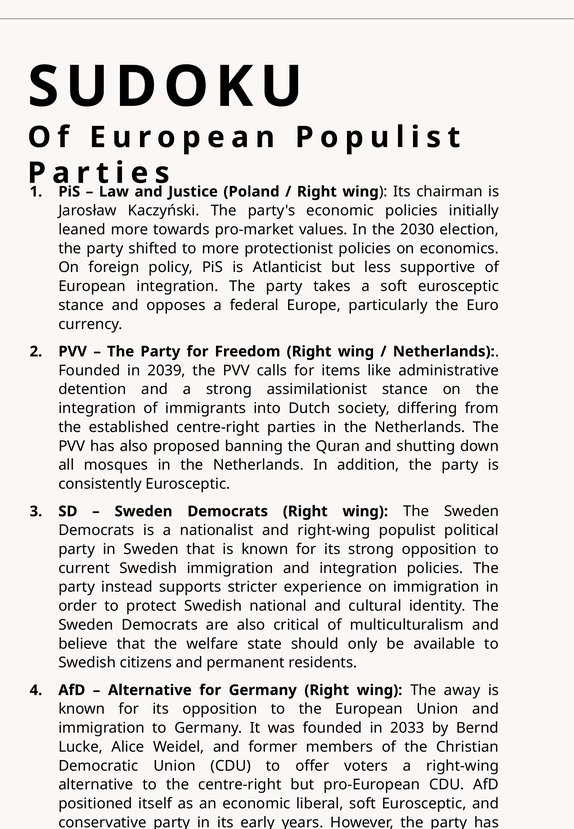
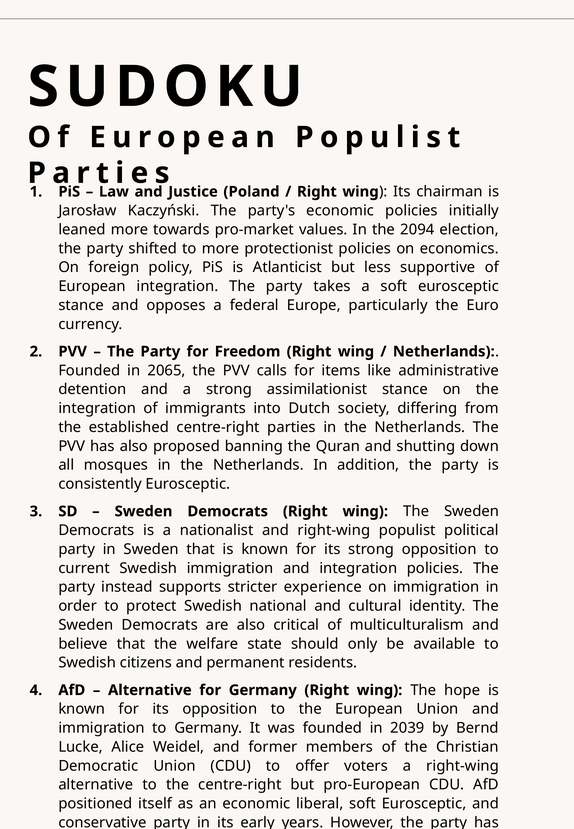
2030: 2030 -> 2094
2039: 2039 -> 2065
away: away -> hope
2033: 2033 -> 2039
